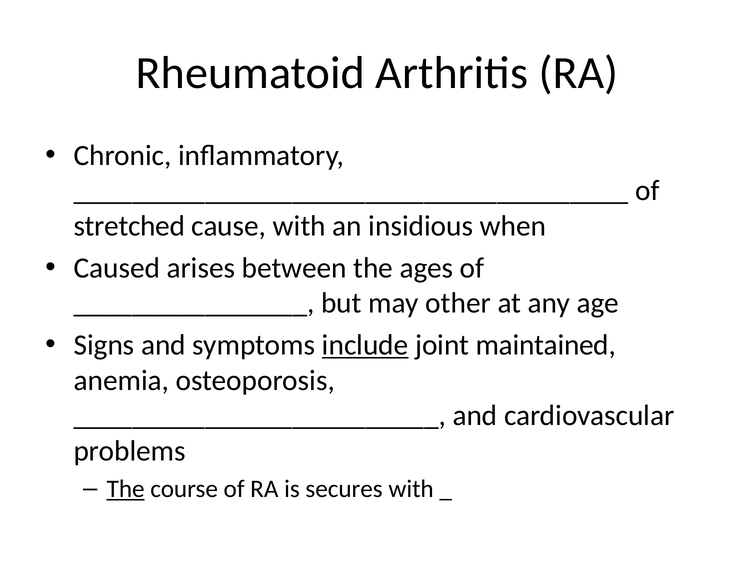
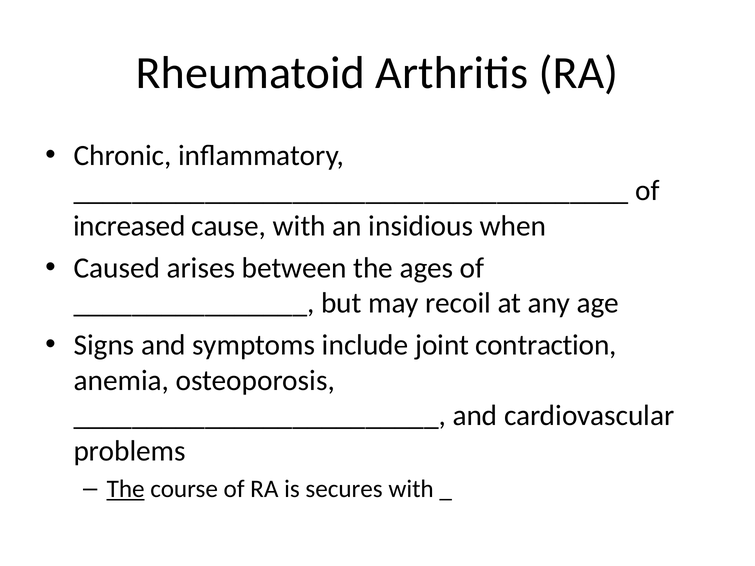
stretched: stretched -> increased
other: other -> recoil
include underline: present -> none
maintained: maintained -> contraction
